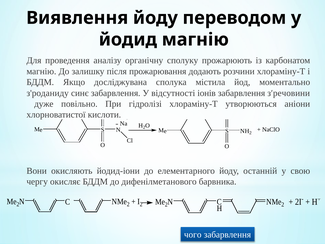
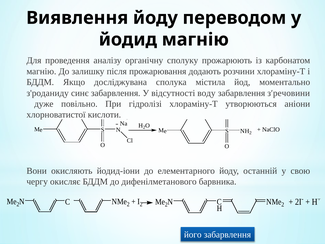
іонів: іонів -> воду
чого: чого -> його
